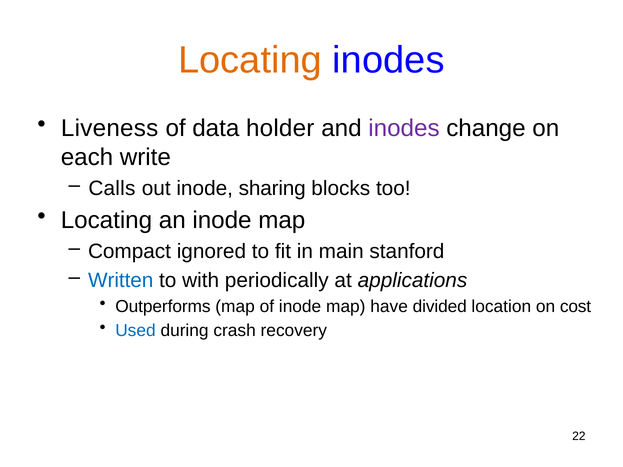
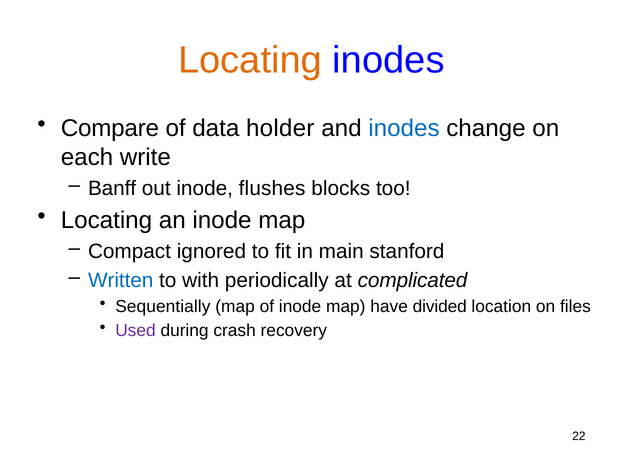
Liveness: Liveness -> Compare
inodes at (404, 128) colour: purple -> blue
Calls: Calls -> Banff
sharing: sharing -> flushes
applications: applications -> complicated
Outperforms: Outperforms -> Sequentially
cost: cost -> files
Used colour: blue -> purple
